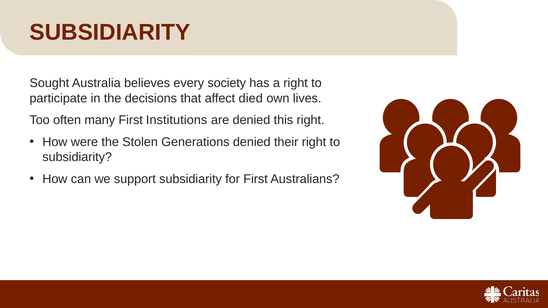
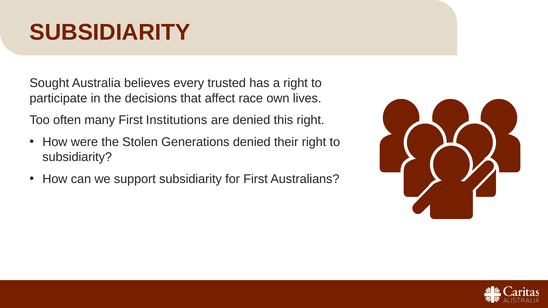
society: society -> trusted
died: died -> race
